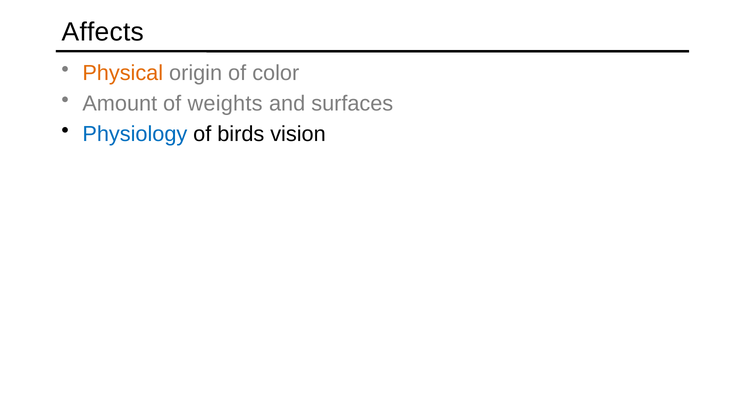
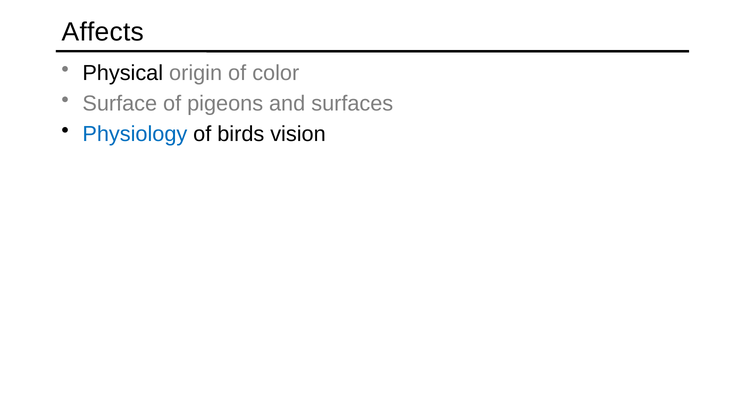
Physical colour: orange -> black
Amount: Amount -> Surface
weights: weights -> pigeons
